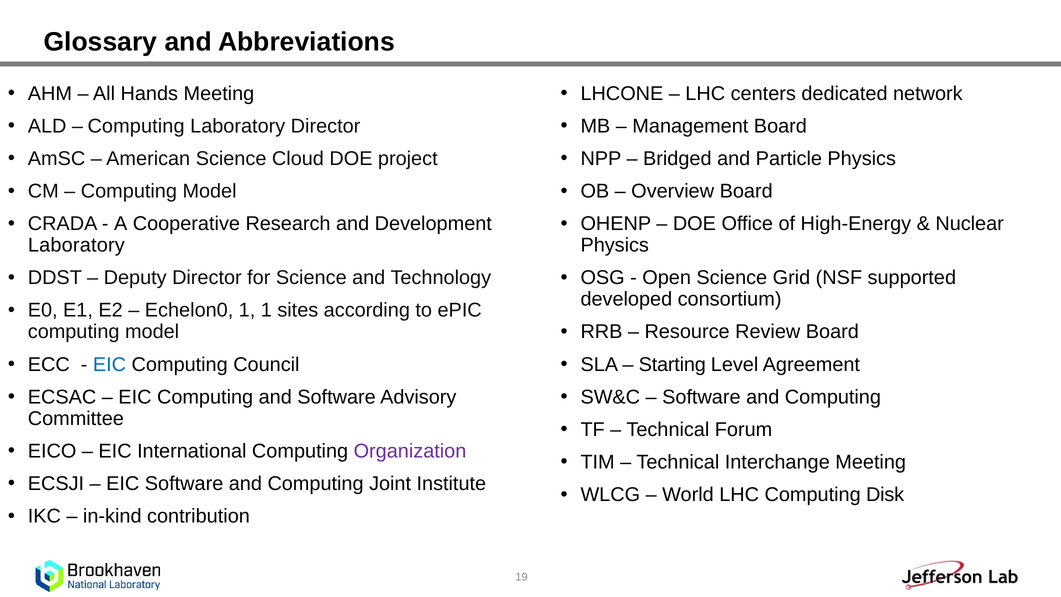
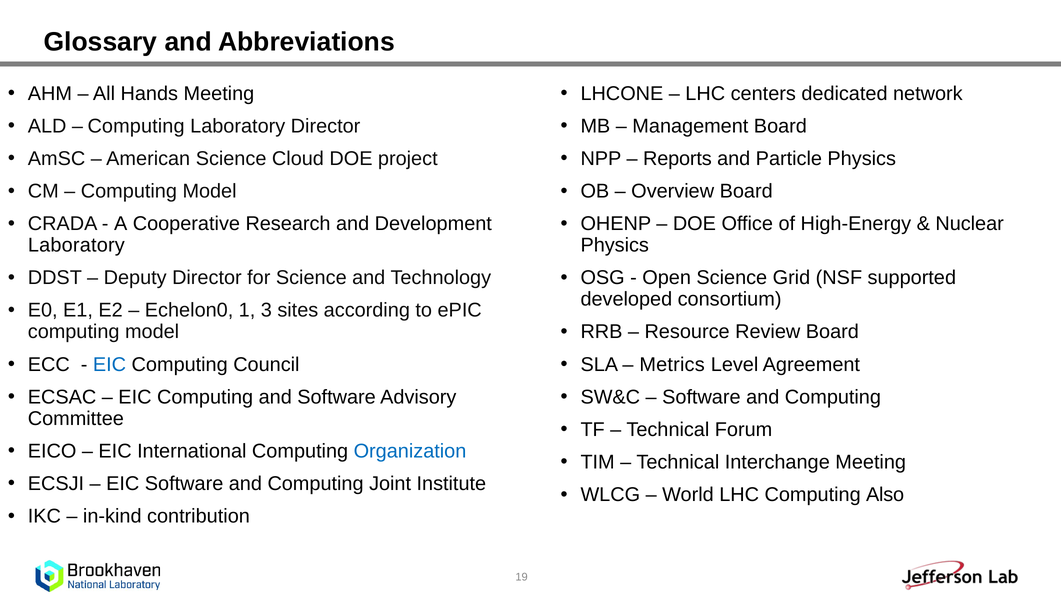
Bridged: Bridged -> Reports
1 1: 1 -> 3
Starting: Starting -> Metrics
Organization colour: purple -> blue
Disk: Disk -> Also
